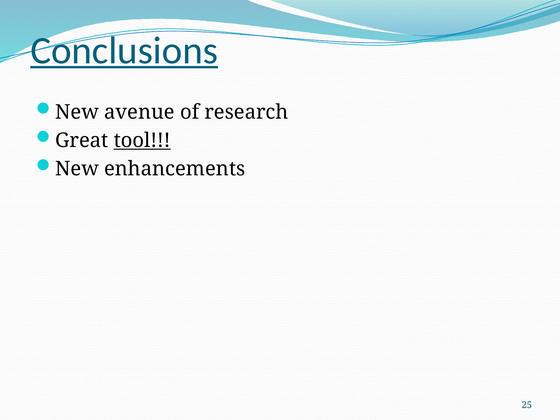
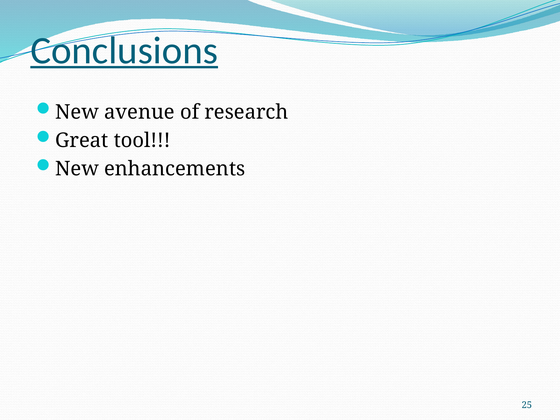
tool underline: present -> none
